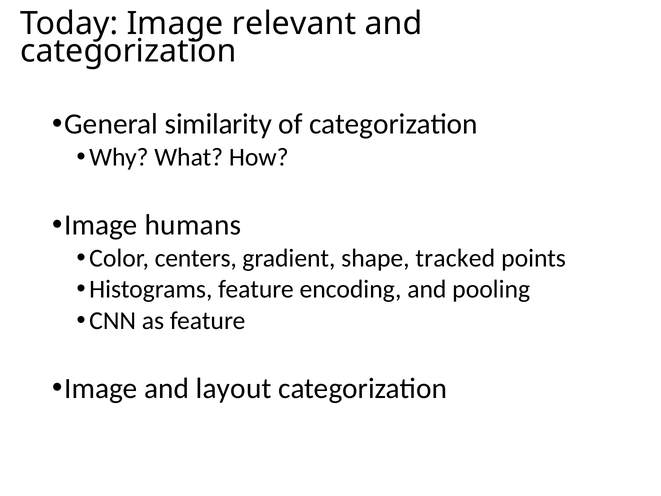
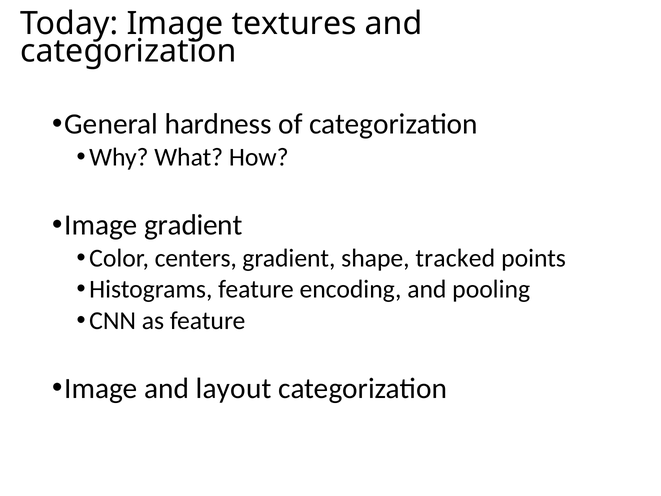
relevant: relevant -> textures
similarity: similarity -> hardness
Image humans: humans -> gradient
